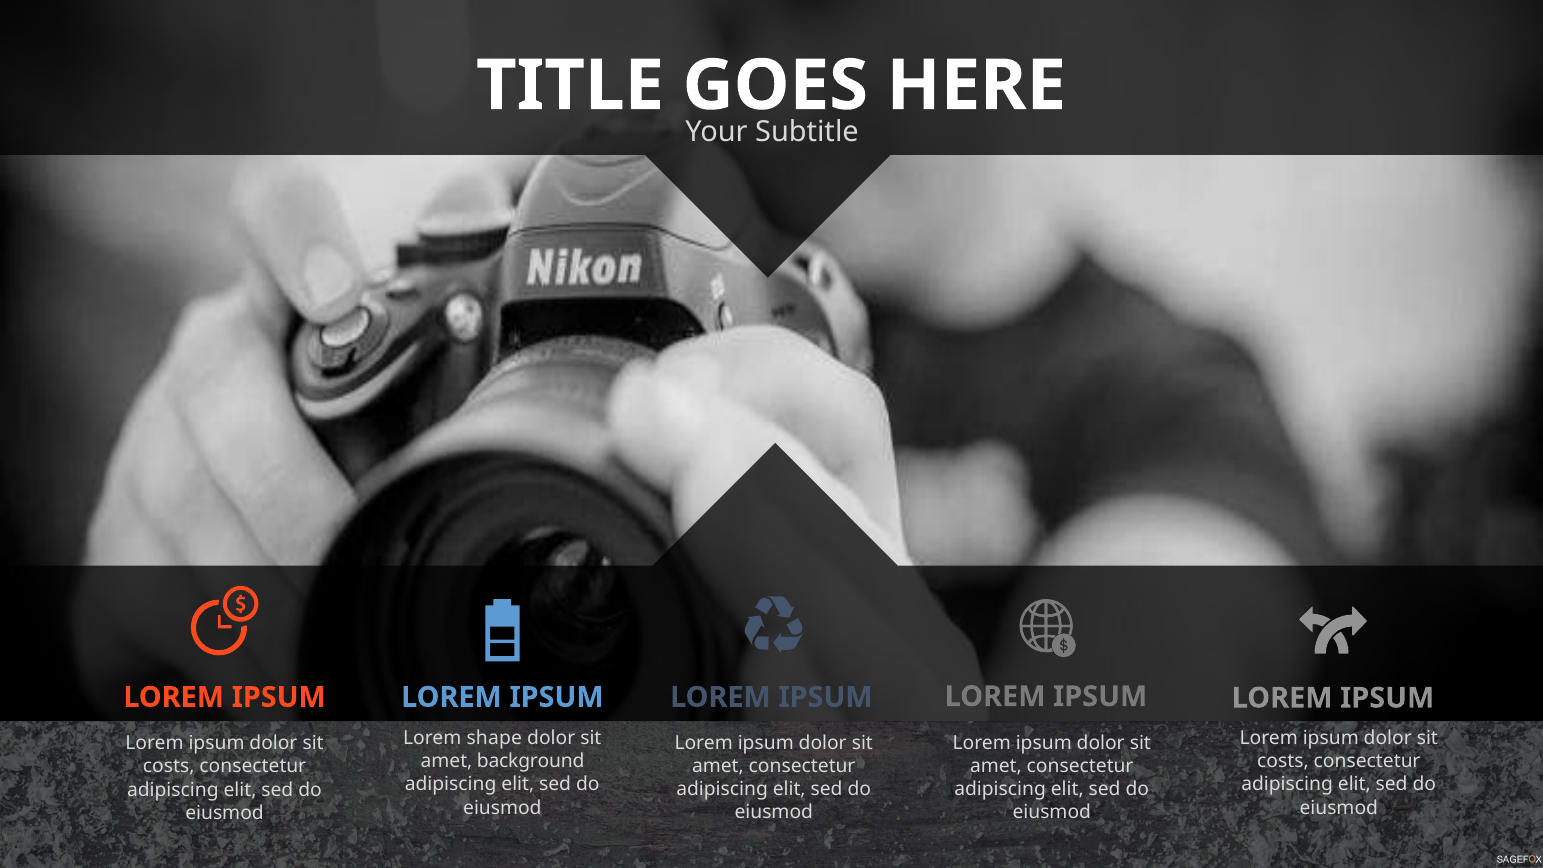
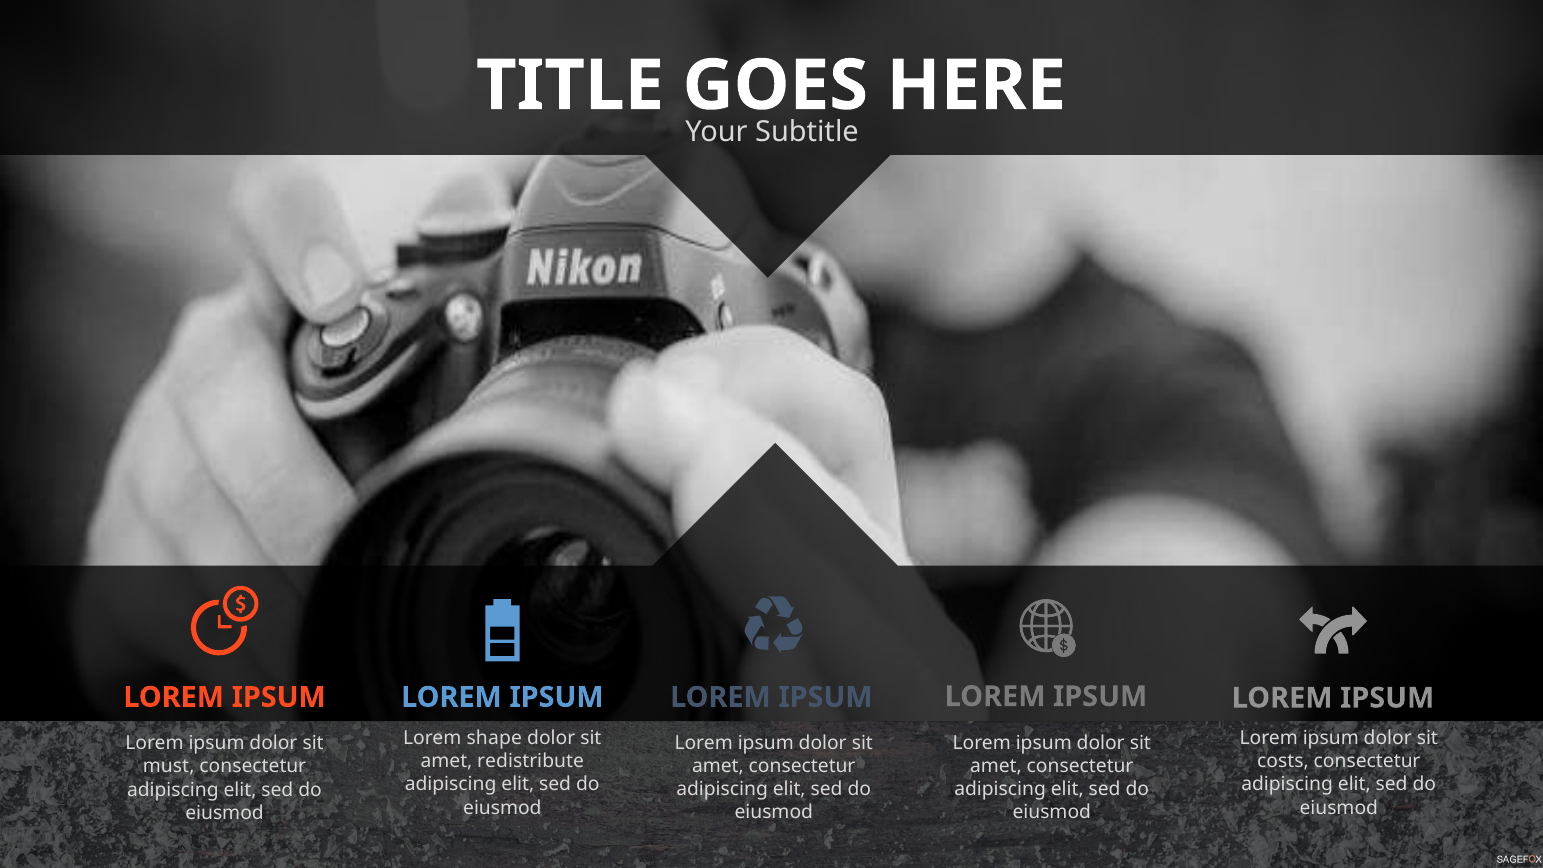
background: background -> redistribute
costs at (169, 766): costs -> must
